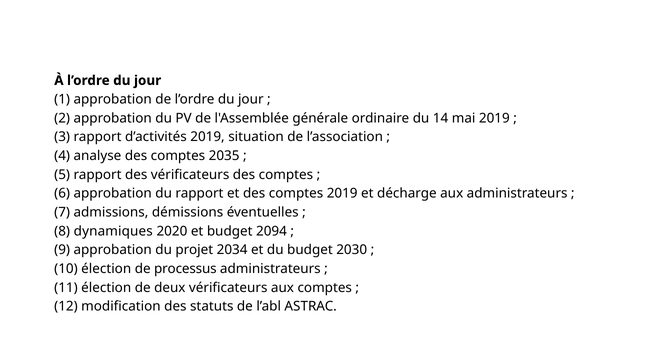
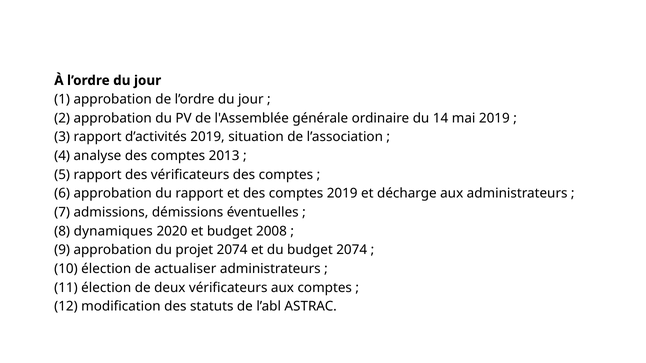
2035: 2035 -> 2013
2094: 2094 -> 2008
projet 2034: 2034 -> 2074
budget 2030: 2030 -> 2074
processus: processus -> actualiser
